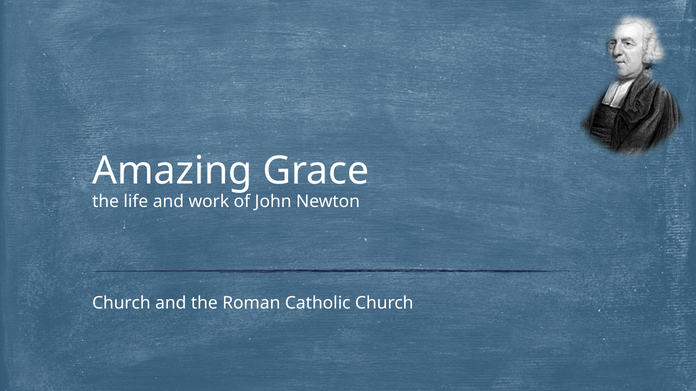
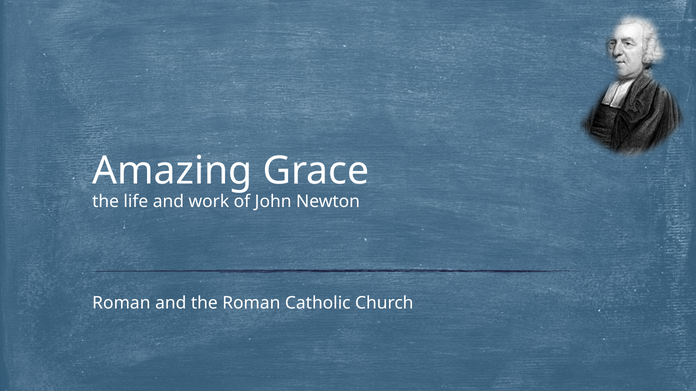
Church at (121, 303): Church -> Roman
